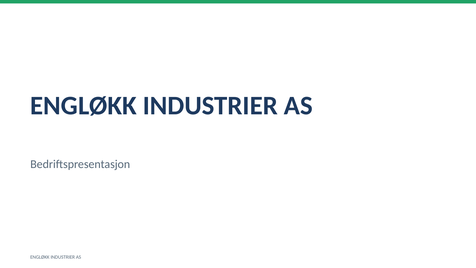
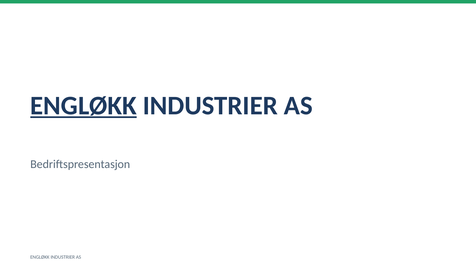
ENGLØKK at (84, 106) underline: none -> present
